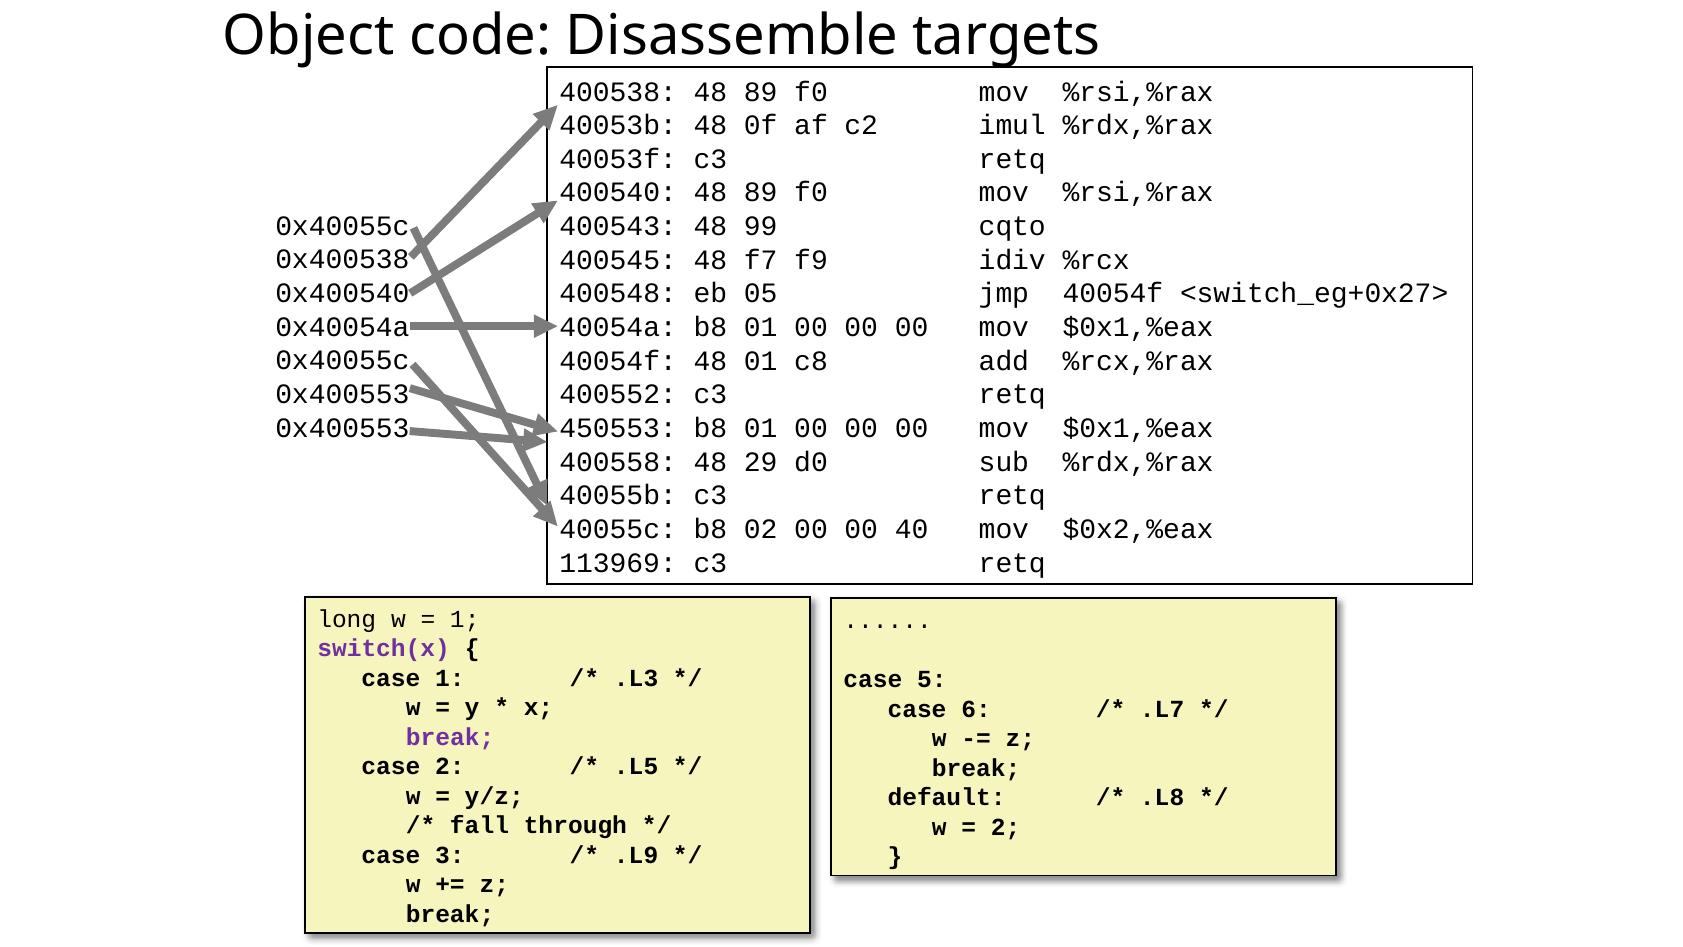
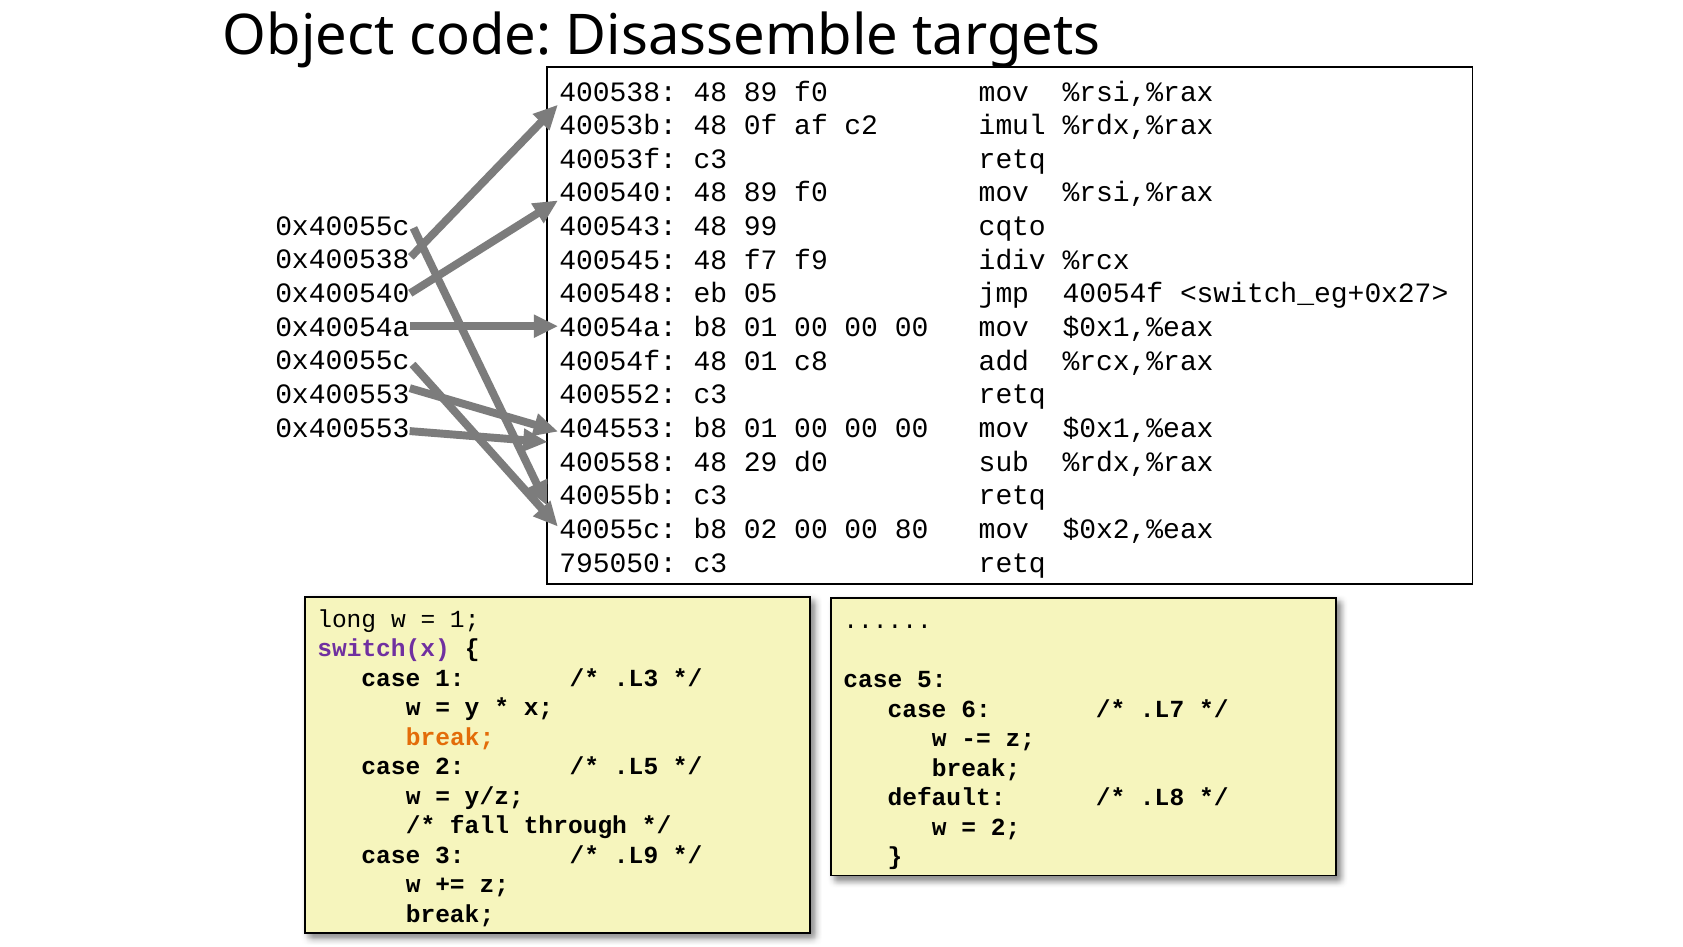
450553: 450553 -> 404553
40: 40 -> 80
113969: 113969 -> 795050
break at (450, 737) colour: purple -> orange
